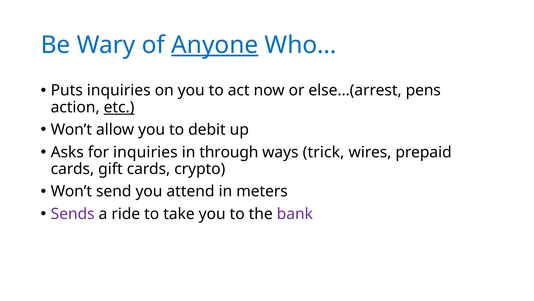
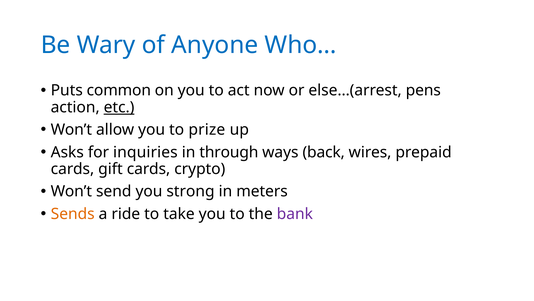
Anyone underline: present -> none
Puts inquiries: inquiries -> common
debit: debit -> prize
trick: trick -> back
attend: attend -> strong
Sends colour: purple -> orange
